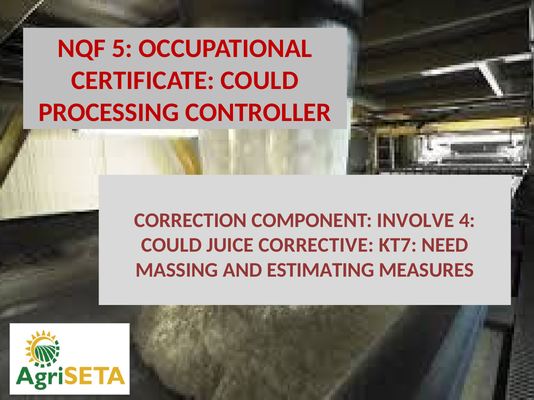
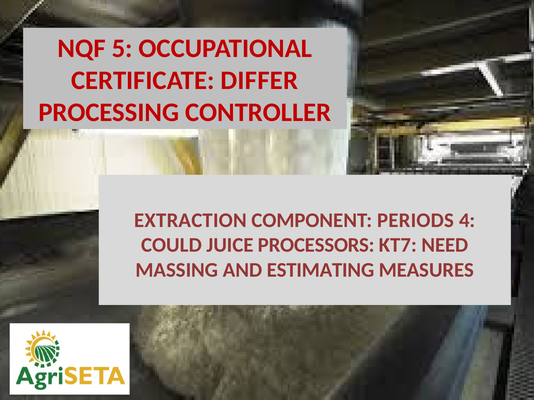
COULD at (259, 80): COULD -> DIFFER
CORRECTION: CORRECTION -> EXTRACTION
INVOLVE: INVOLVE -> PERIODS
CORRECTIVE: CORRECTIVE -> PROCESSORS
